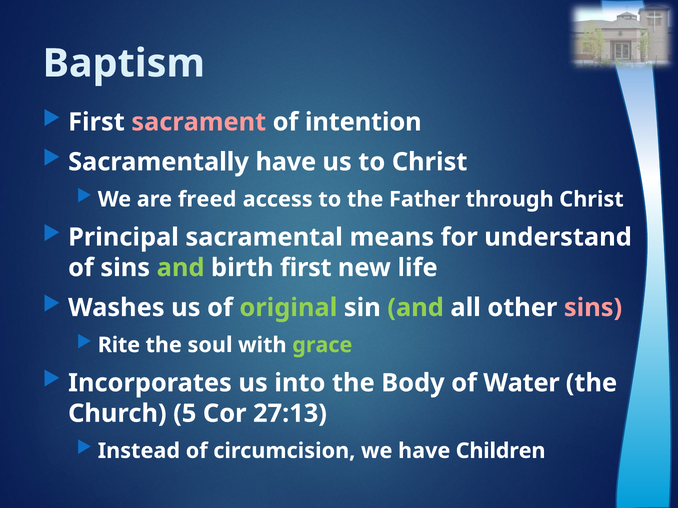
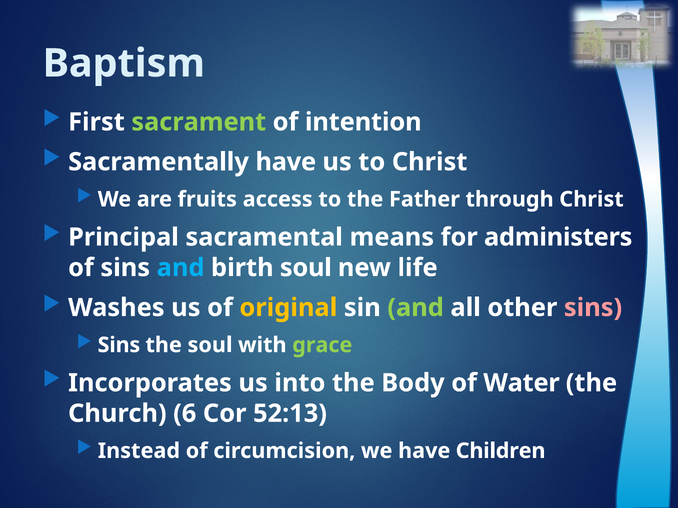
sacrament colour: pink -> light green
freed: freed -> fruits
understand: understand -> administers
and at (181, 268) colour: light green -> light blue
birth first: first -> soul
original colour: light green -> yellow
Rite at (119, 345): Rite -> Sins
5: 5 -> 6
27:13: 27:13 -> 52:13
